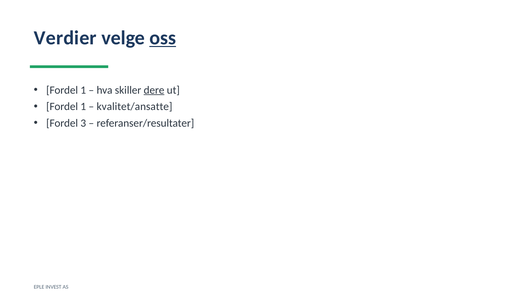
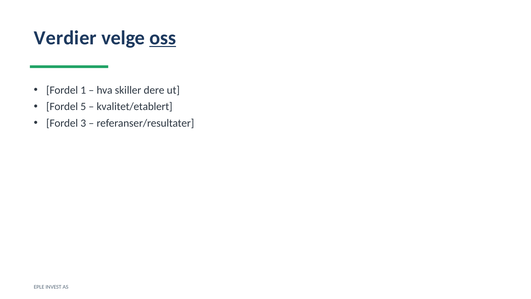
dere underline: present -> none
1 at (83, 107): 1 -> 5
kvalitet/ansatte: kvalitet/ansatte -> kvalitet/etablert
